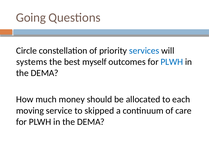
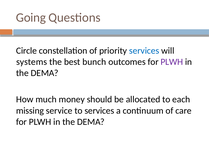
myself: myself -> bunch
PLWH at (172, 62) colour: blue -> purple
moving: moving -> missing
to skipped: skipped -> services
